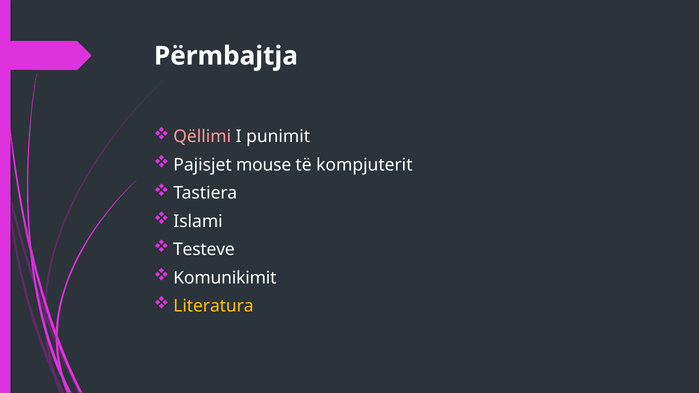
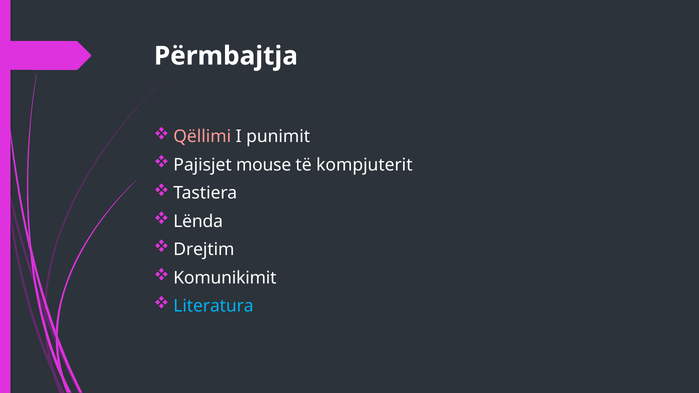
Islami: Islami -> Lënda
Testeve: Testeve -> Drejtim
Literatura colour: yellow -> light blue
